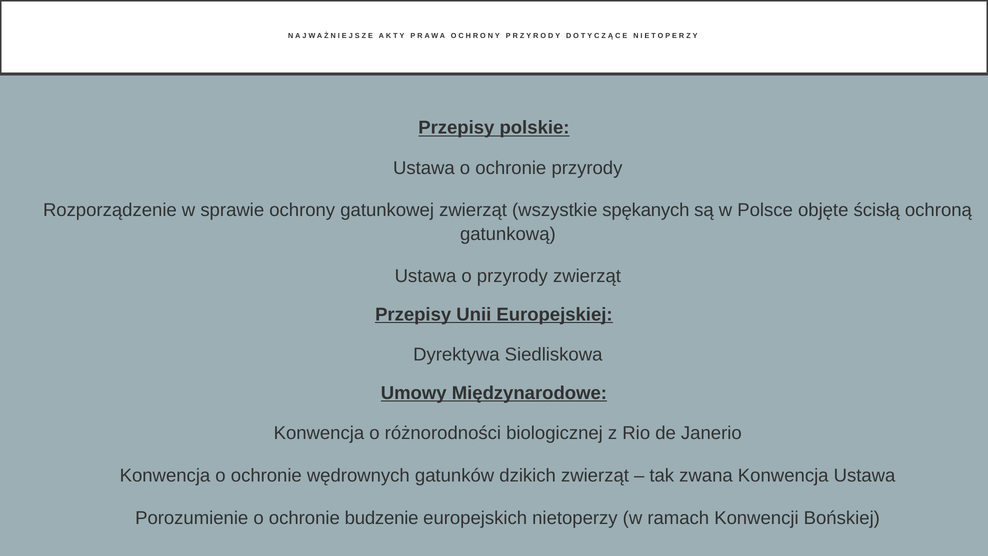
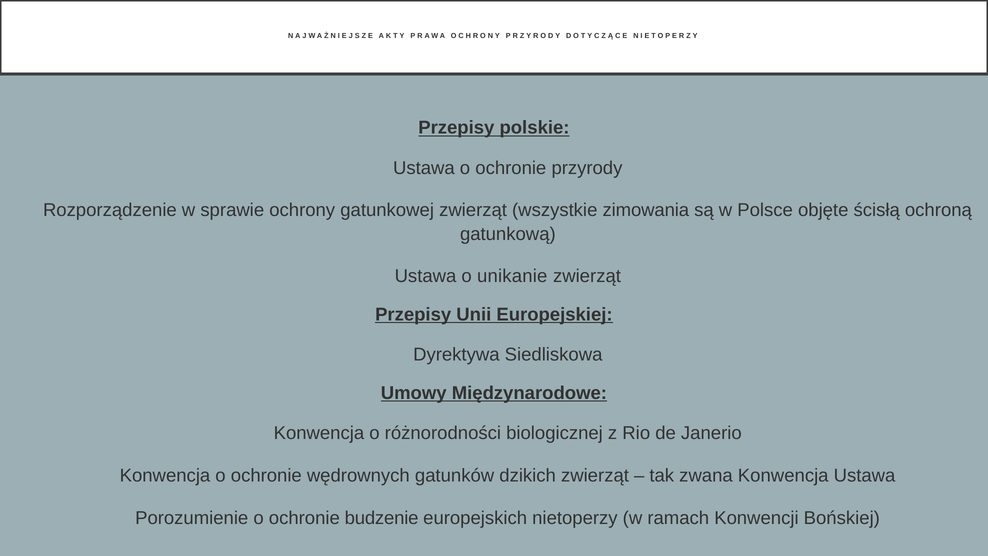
spękanych: spękanych -> zimowania
o przyrody: przyrody -> unikanie
